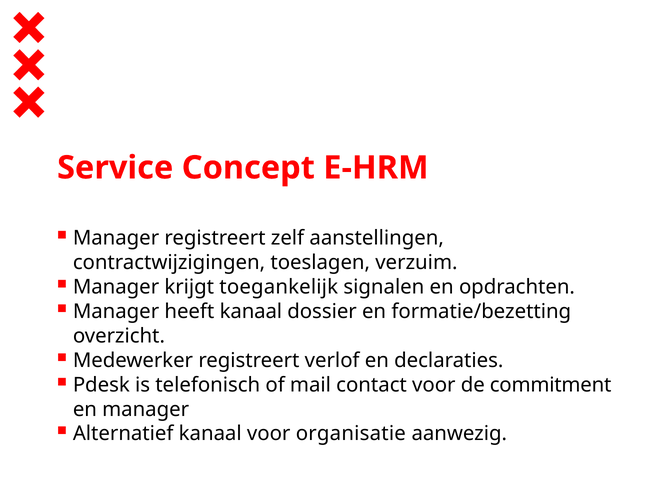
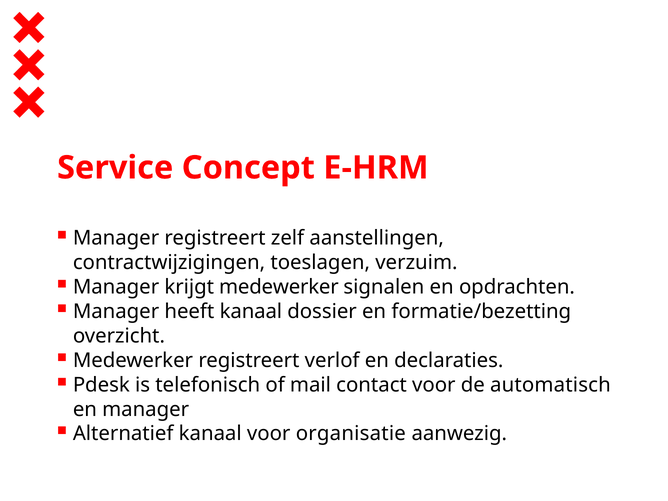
krijgt toegankelijk: toegankelijk -> medewerker
commitment: commitment -> automatisch
